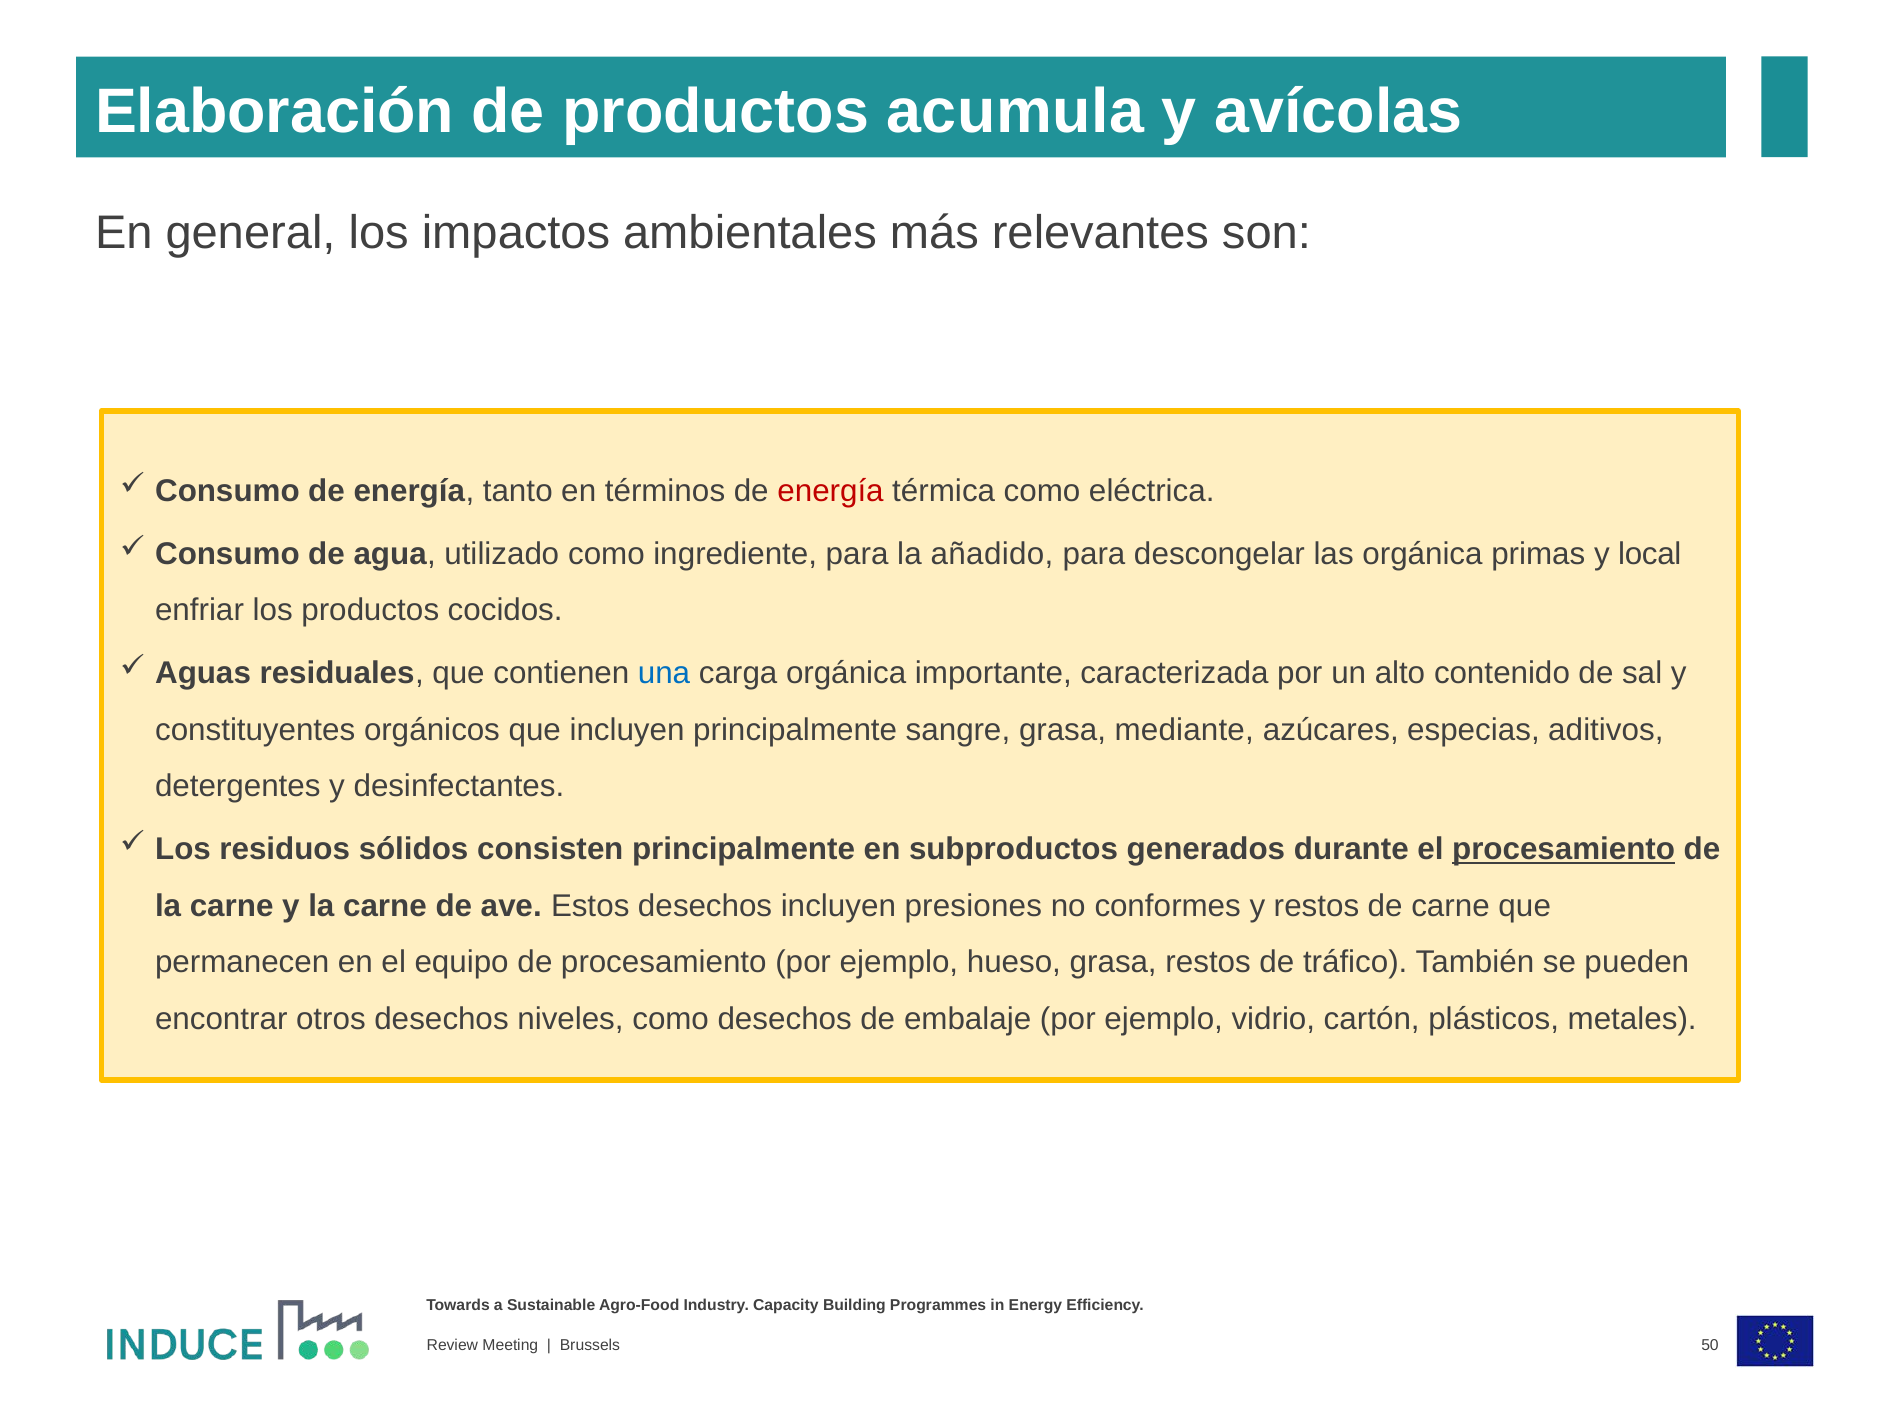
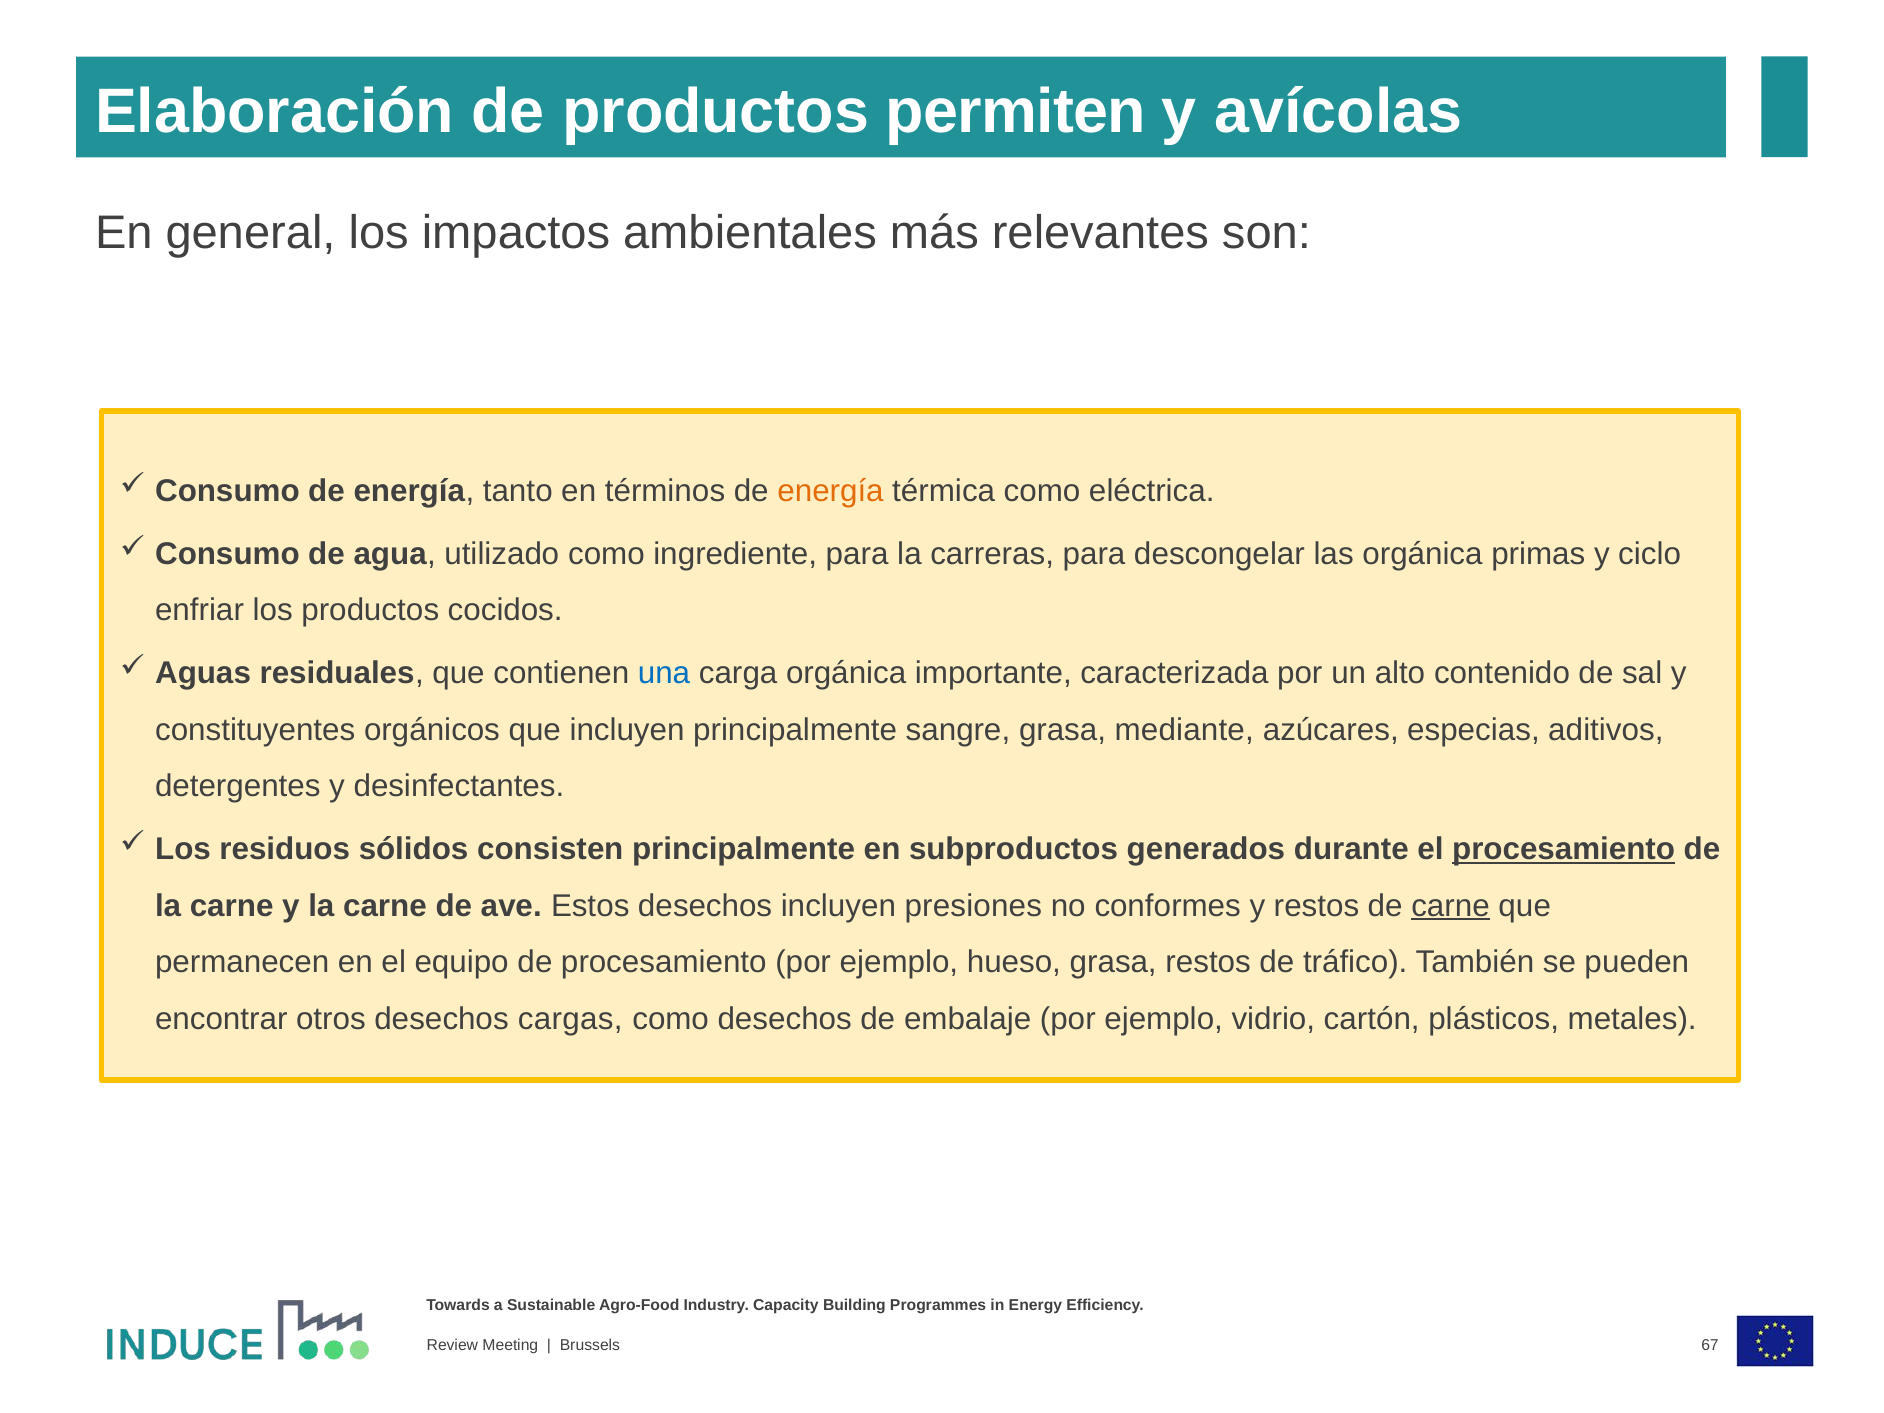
acumula: acumula -> permiten
energía at (831, 491) colour: red -> orange
añadido: añadido -> carreras
local: local -> ciclo
carne at (1451, 906) underline: none -> present
niveles: niveles -> cargas
50: 50 -> 67
